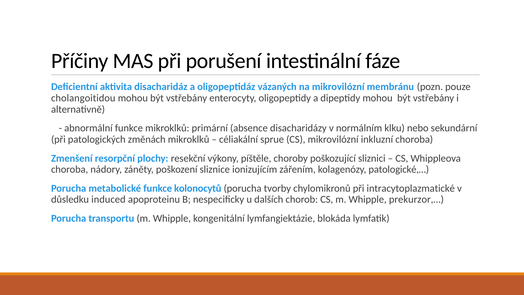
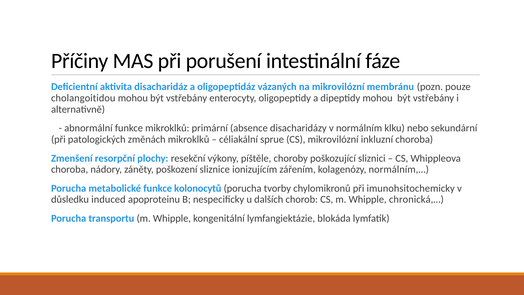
patologické,…: patologické,… -> normálním,…
intracytoplazmatické: intracytoplazmatické -> imunohsitochemicky
prekurzor,…: prekurzor,… -> chronická,…
